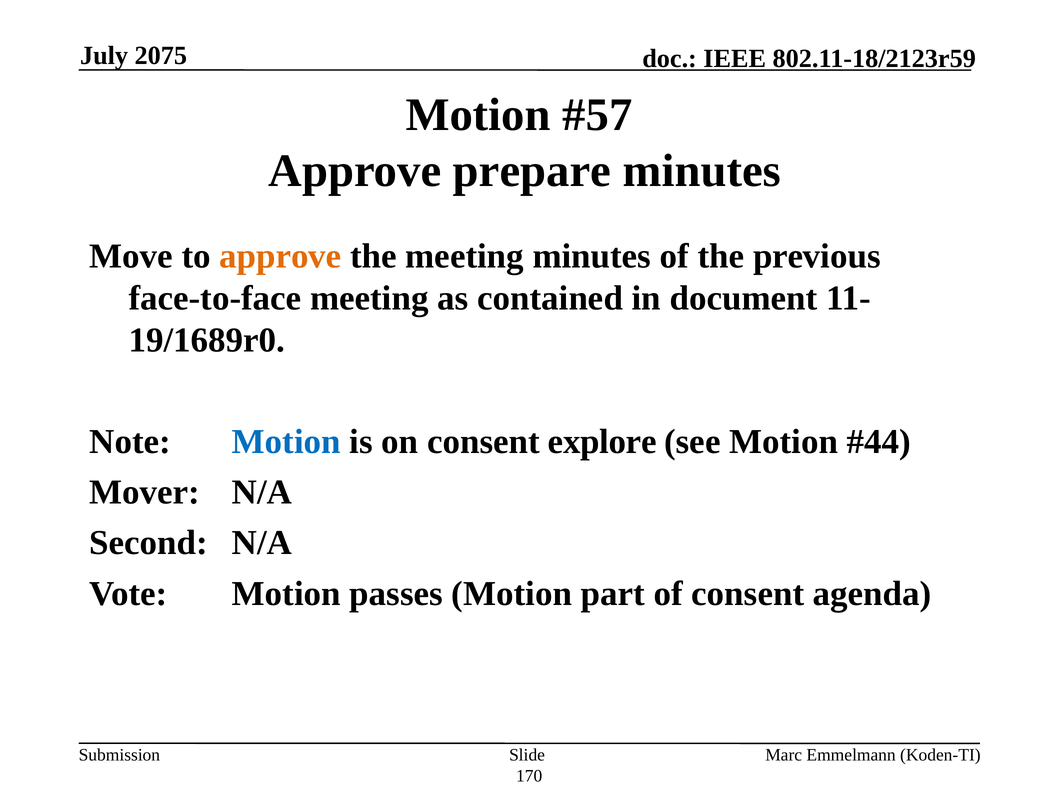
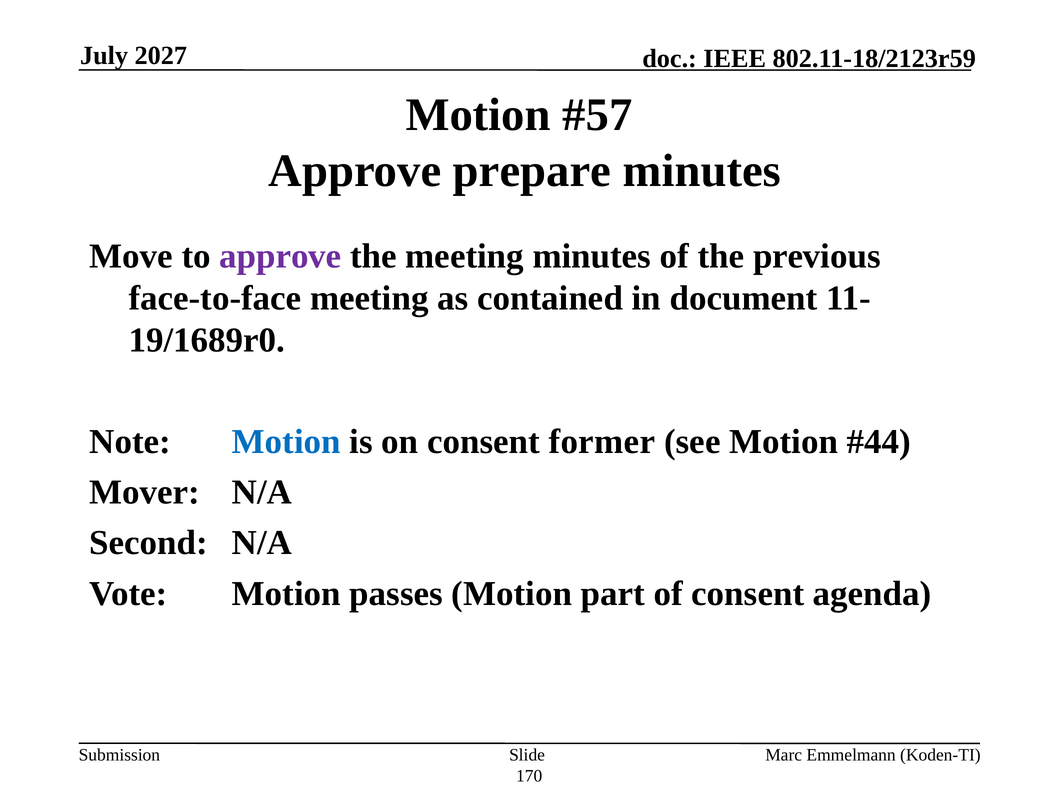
2075: 2075 -> 2027
approve at (280, 256) colour: orange -> purple
explore: explore -> former
